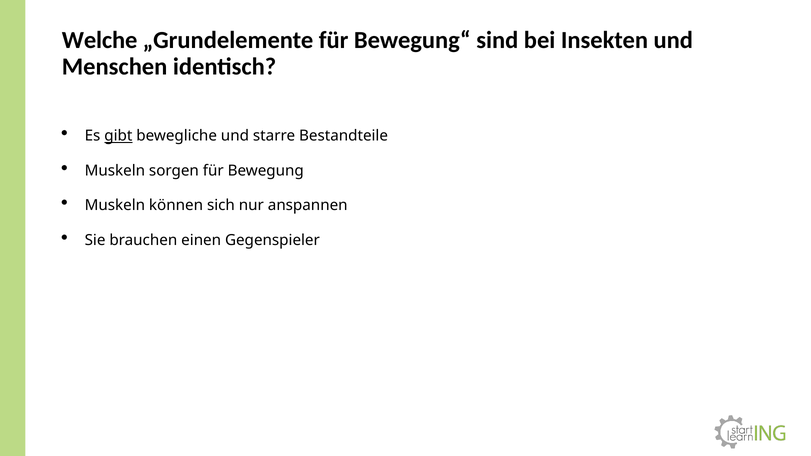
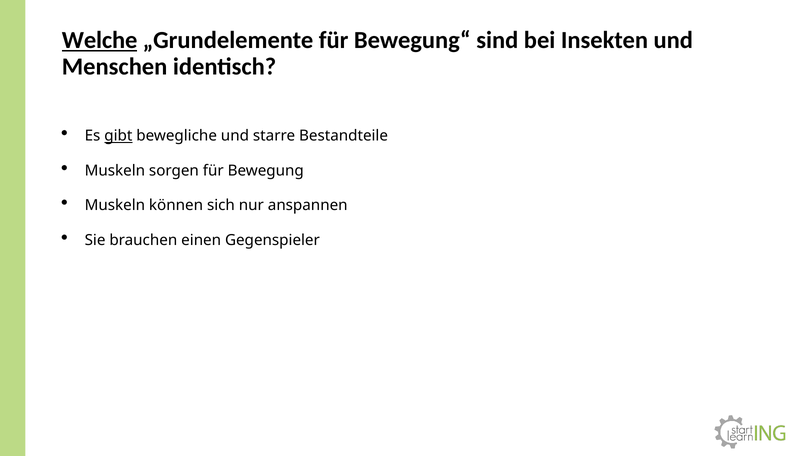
Welche underline: none -> present
